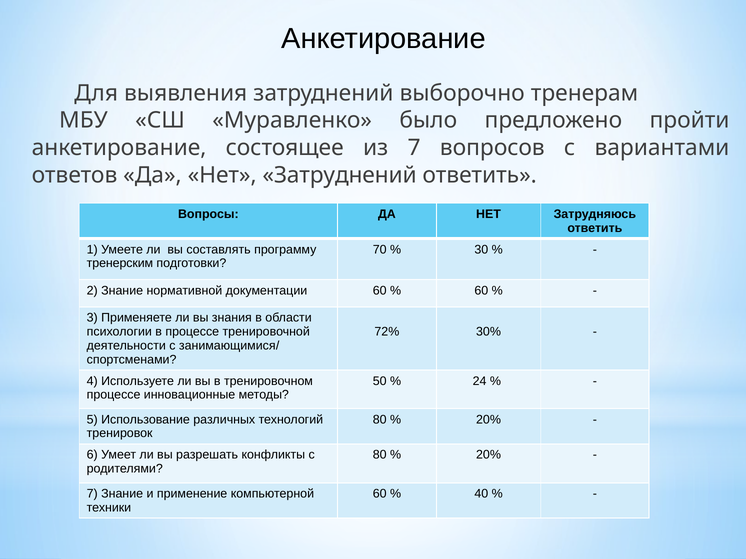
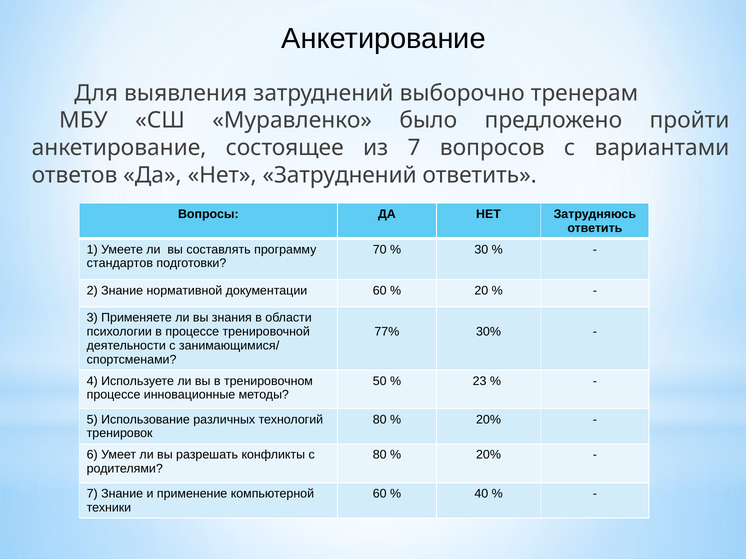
тренерским: тренерским -> стандартов
60 at (481, 291): 60 -> 20
72%: 72% -> 77%
24: 24 -> 23
